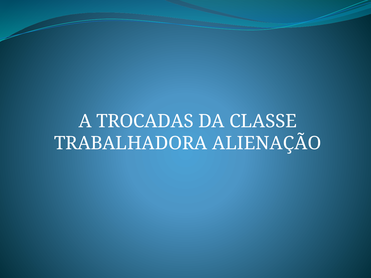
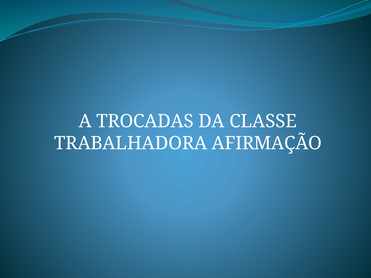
ALIENAÇÃO: ALIENAÇÃO -> AFIRMAÇÃO
